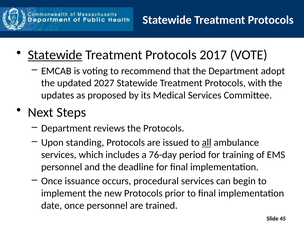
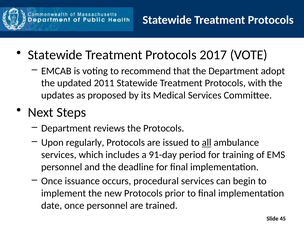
Statewide at (55, 55) underline: present -> none
2027: 2027 -> 2011
standing: standing -> regularly
76-day: 76-day -> 91-day
